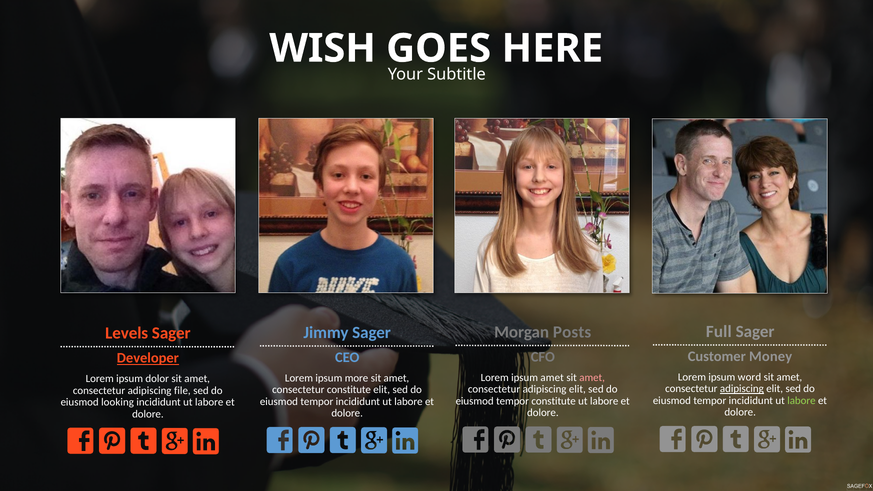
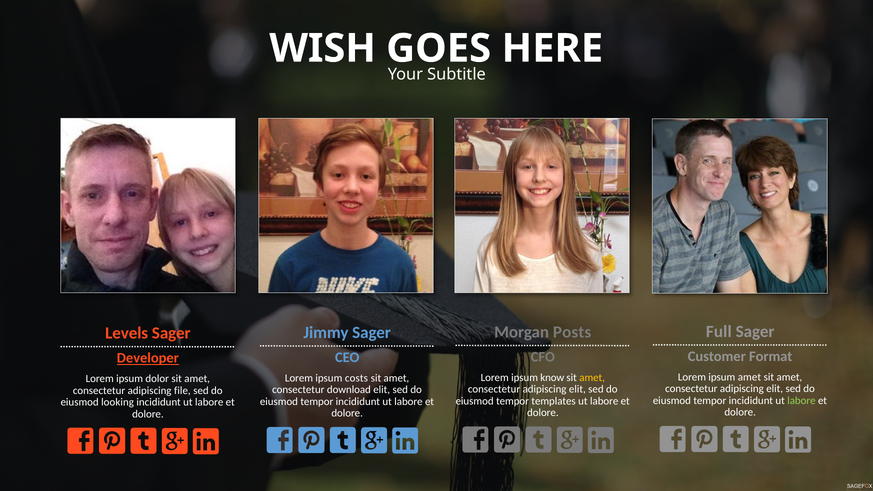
Money: Money -> Format
ipsum word: word -> amet
ipsum amet: amet -> know
amet at (592, 378) colour: pink -> yellow
more: more -> costs
adipiscing at (742, 389) underline: present -> none
consectetur constitute: constitute -> download
tempor constitute: constitute -> templates
